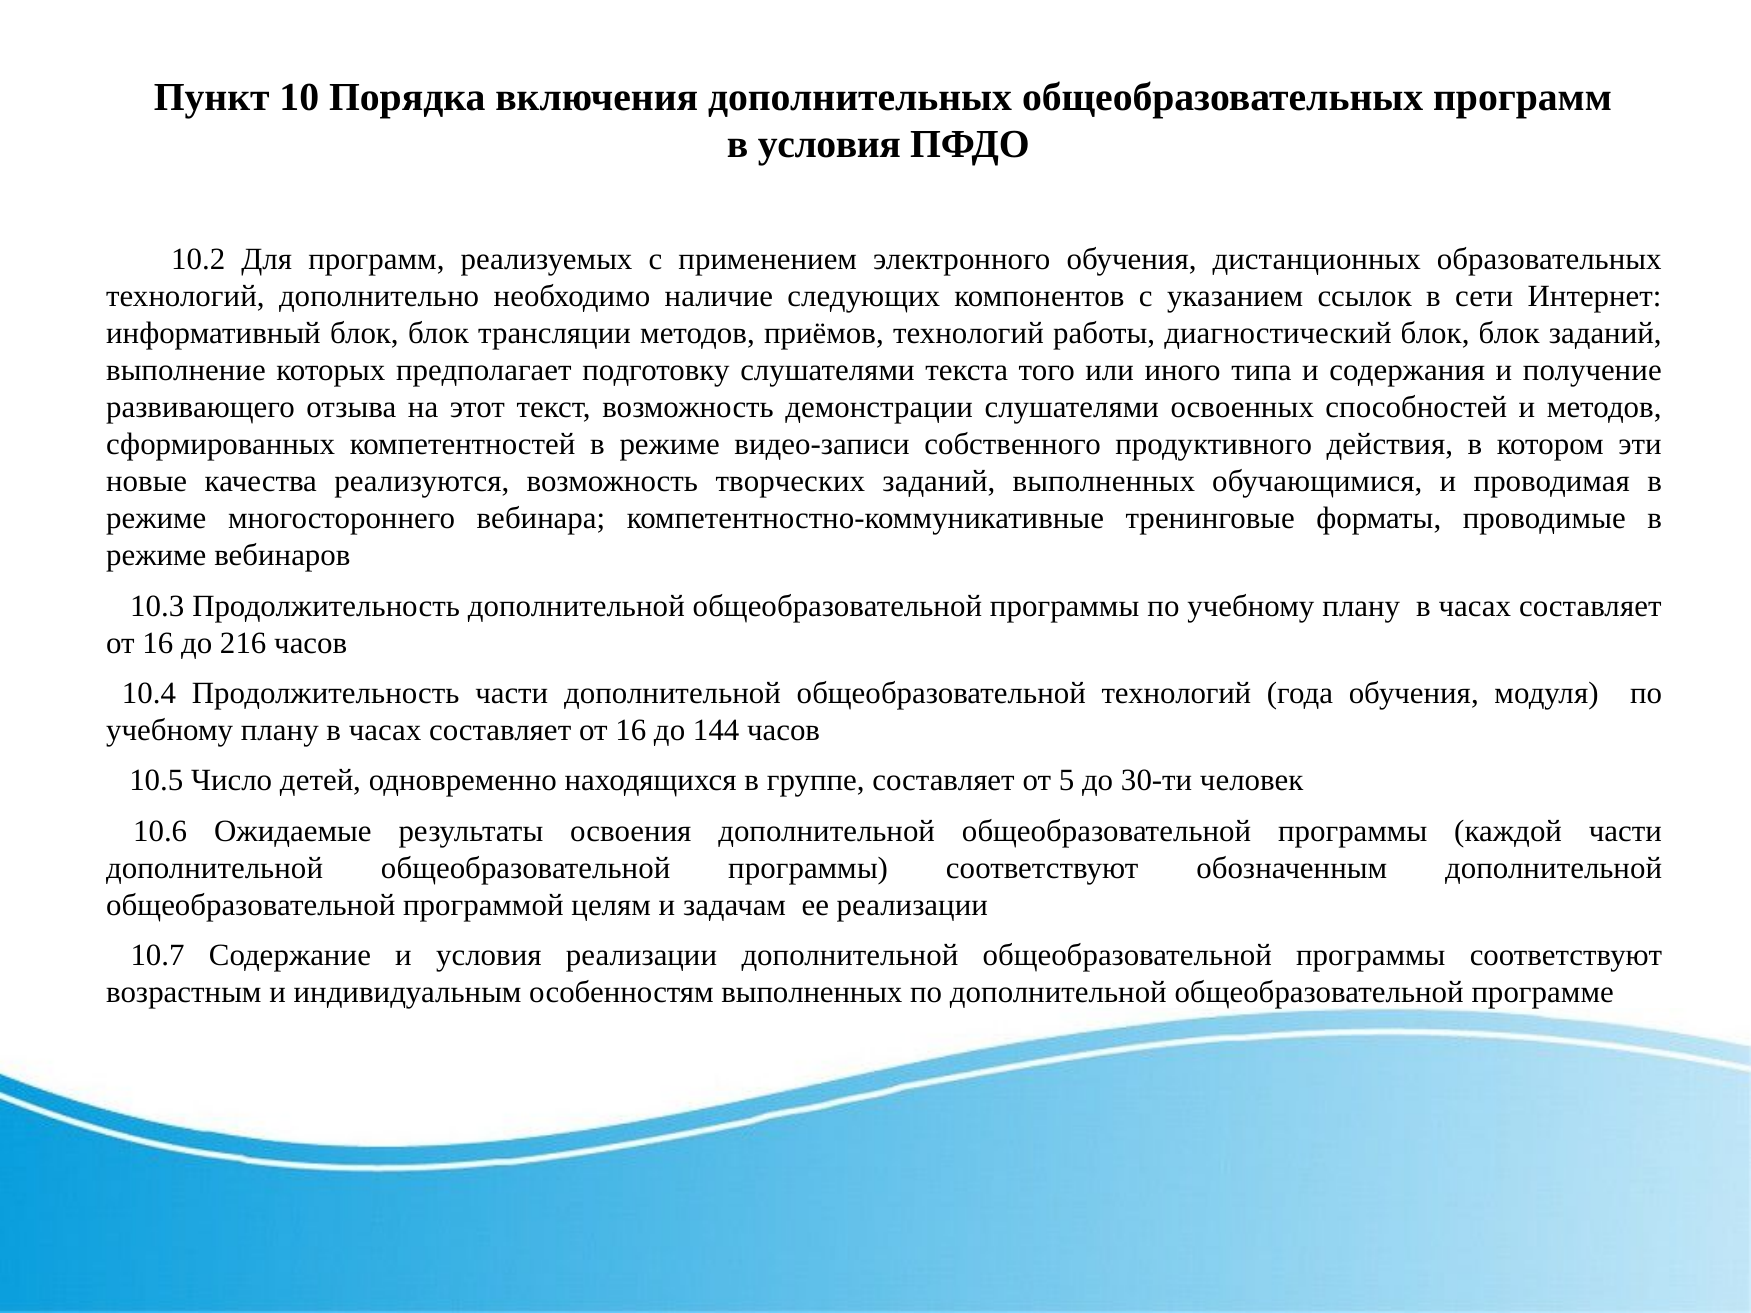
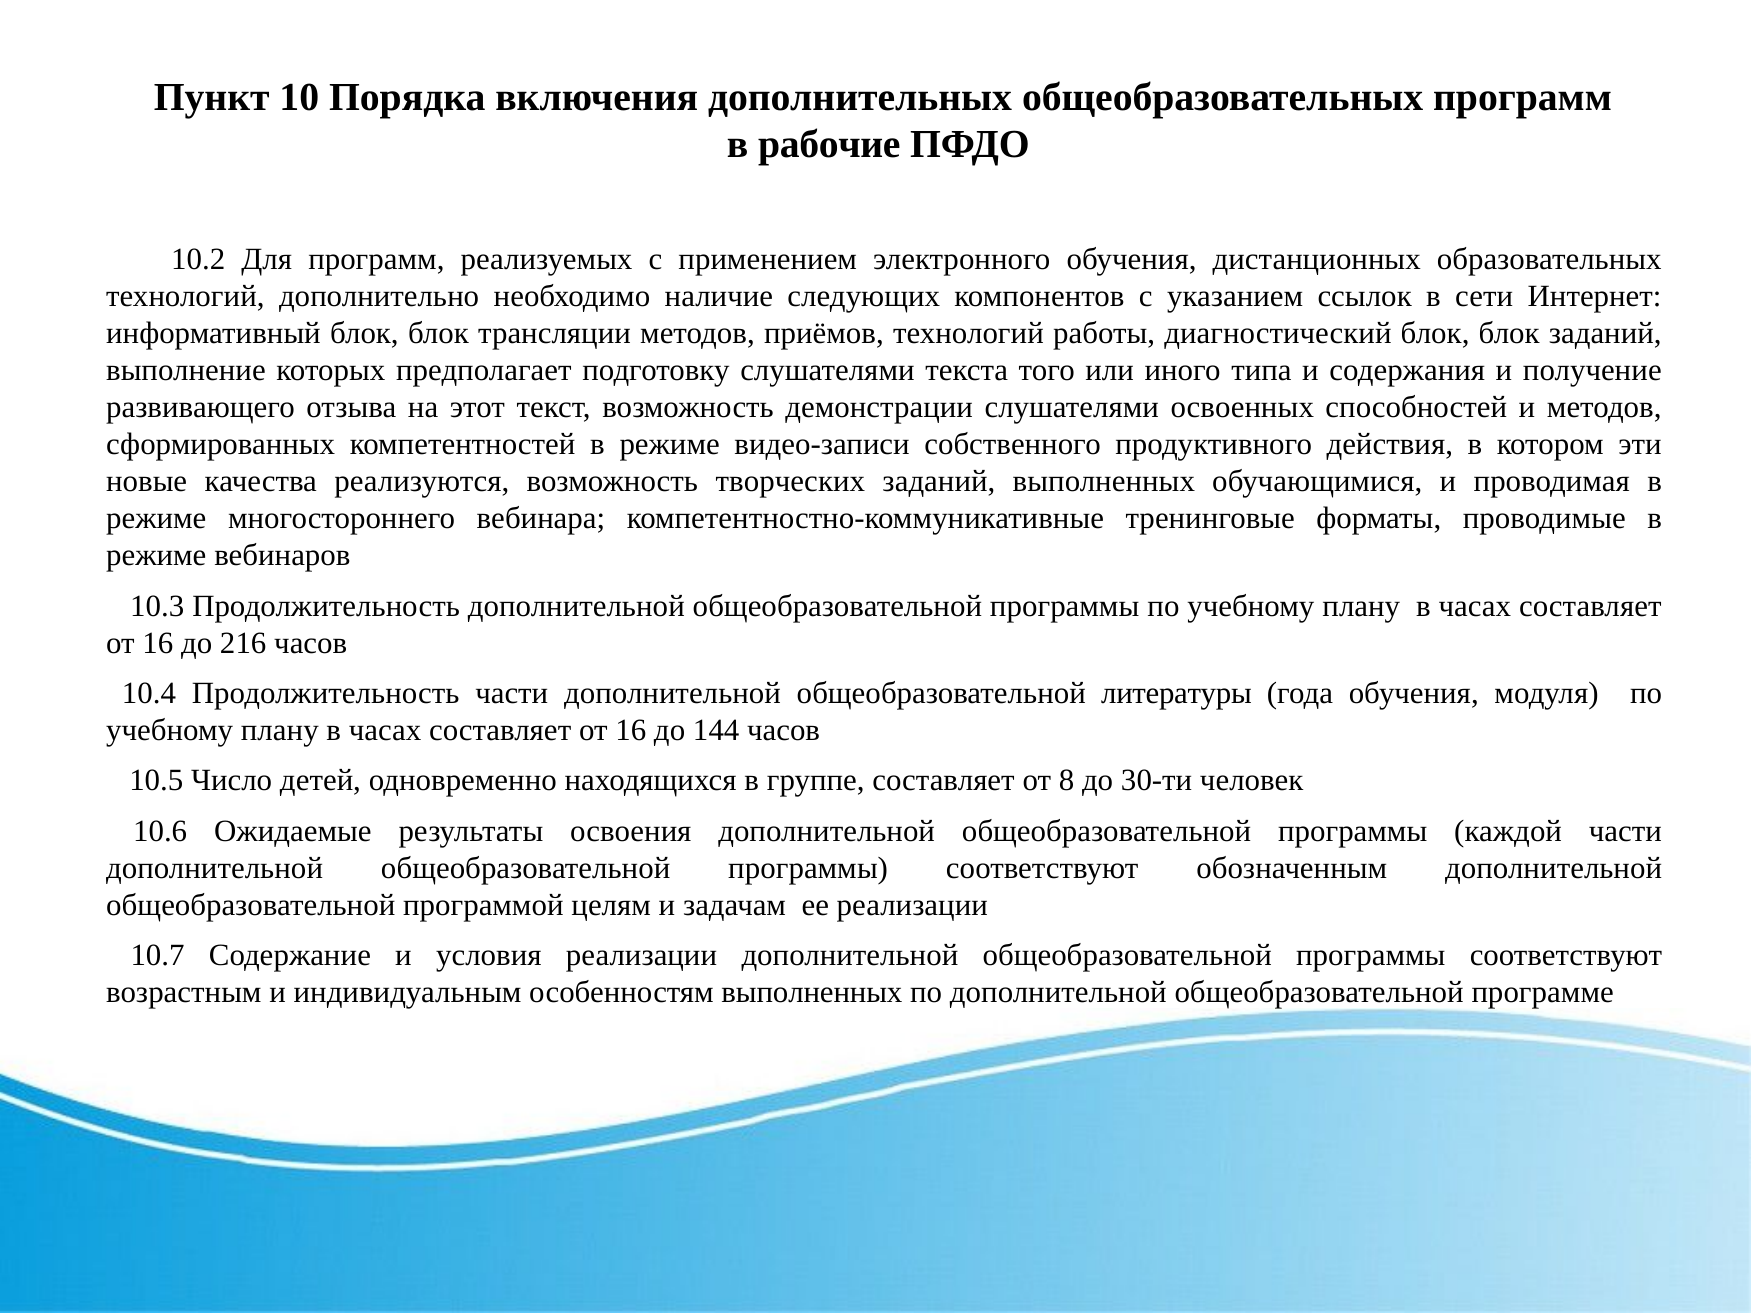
в условия: условия -> рабочие
общеобразовательной технологий: технологий -> литературы
5: 5 -> 8
